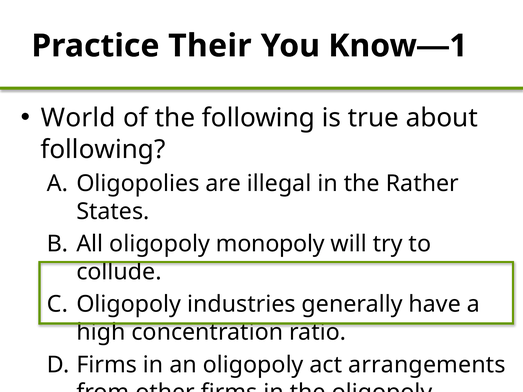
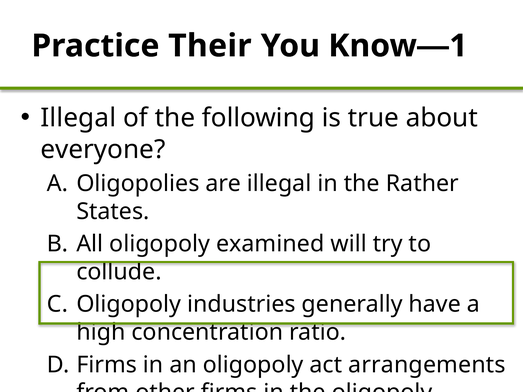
World at (78, 118): World -> Illegal
following at (103, 149): following -> everyone
monopoly: monopoly -> examined
